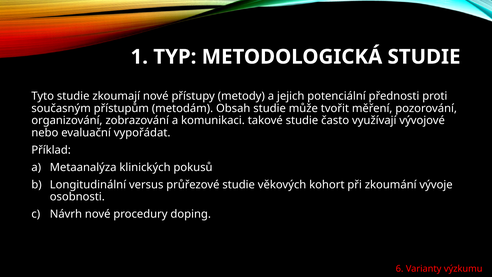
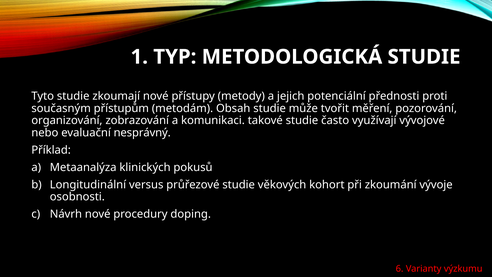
vypořádat: vypořádat -> nesprávný
